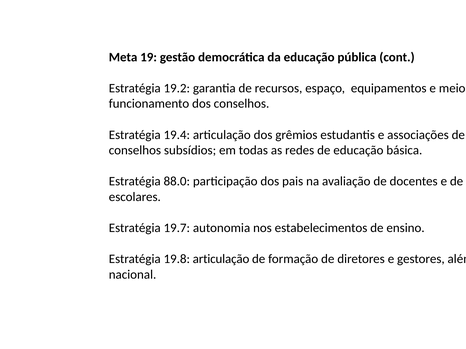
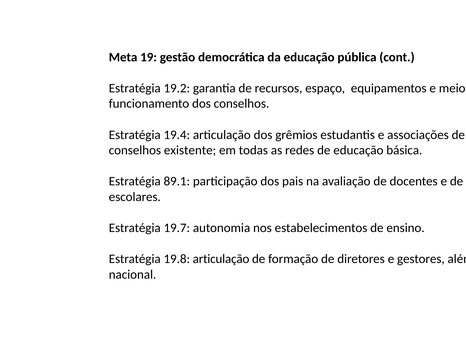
subsídios: subsídios -> existente
88.0: 88.0 -> 89.1
